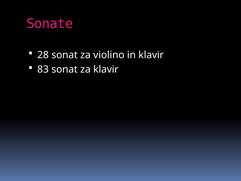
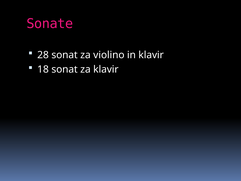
83: 83 -> 18
